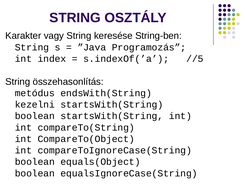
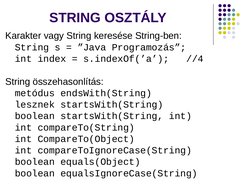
//5: //5 -> //4
kezelni: kezelni -> lesznek
